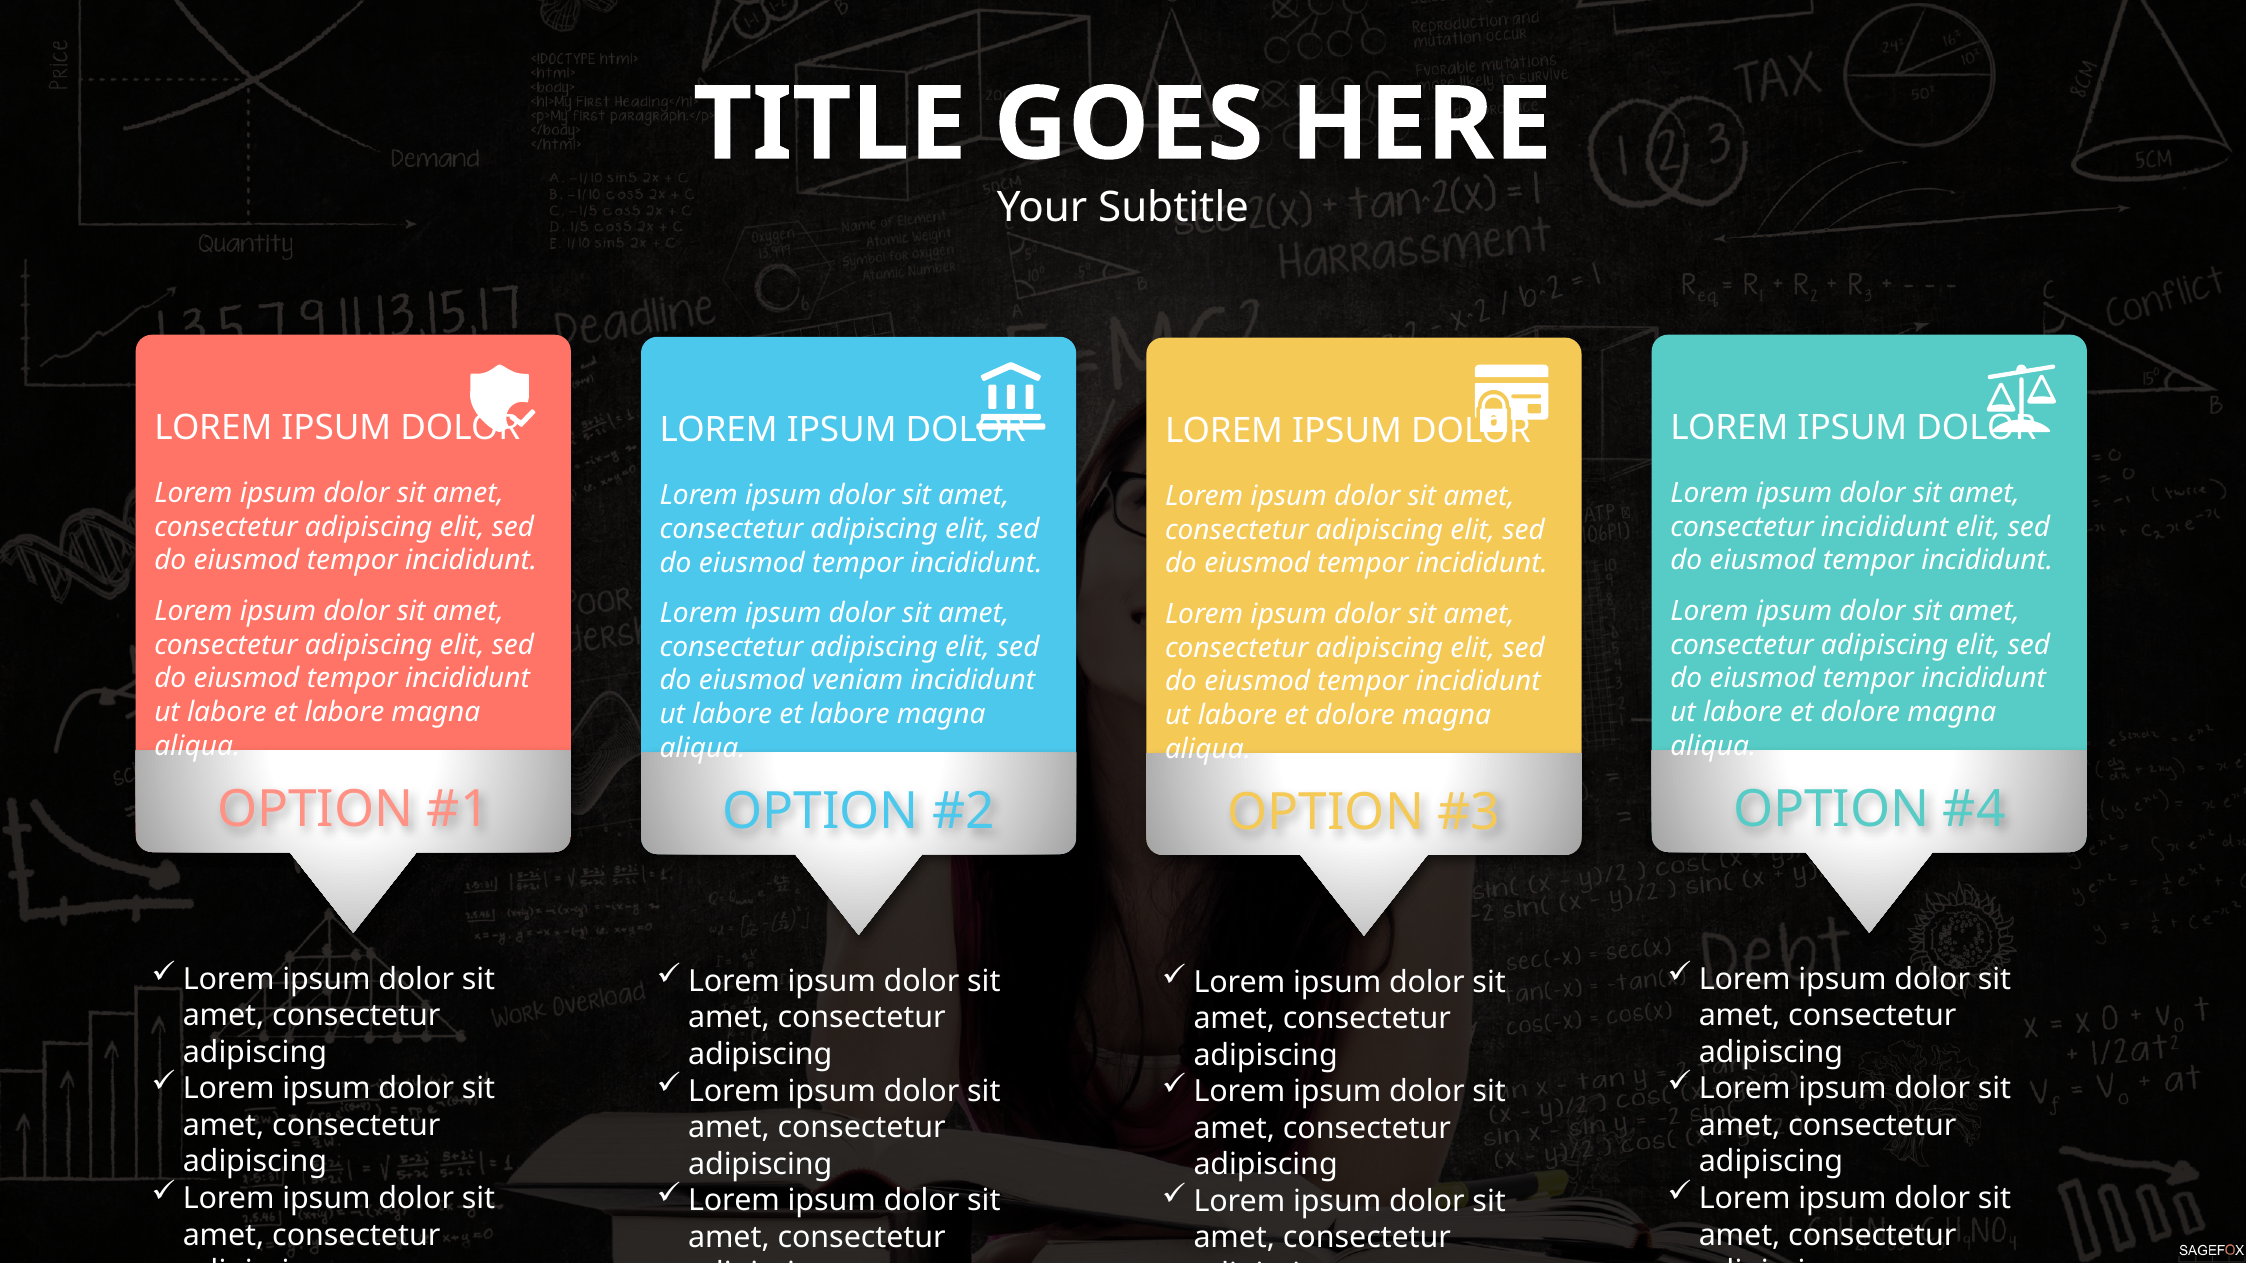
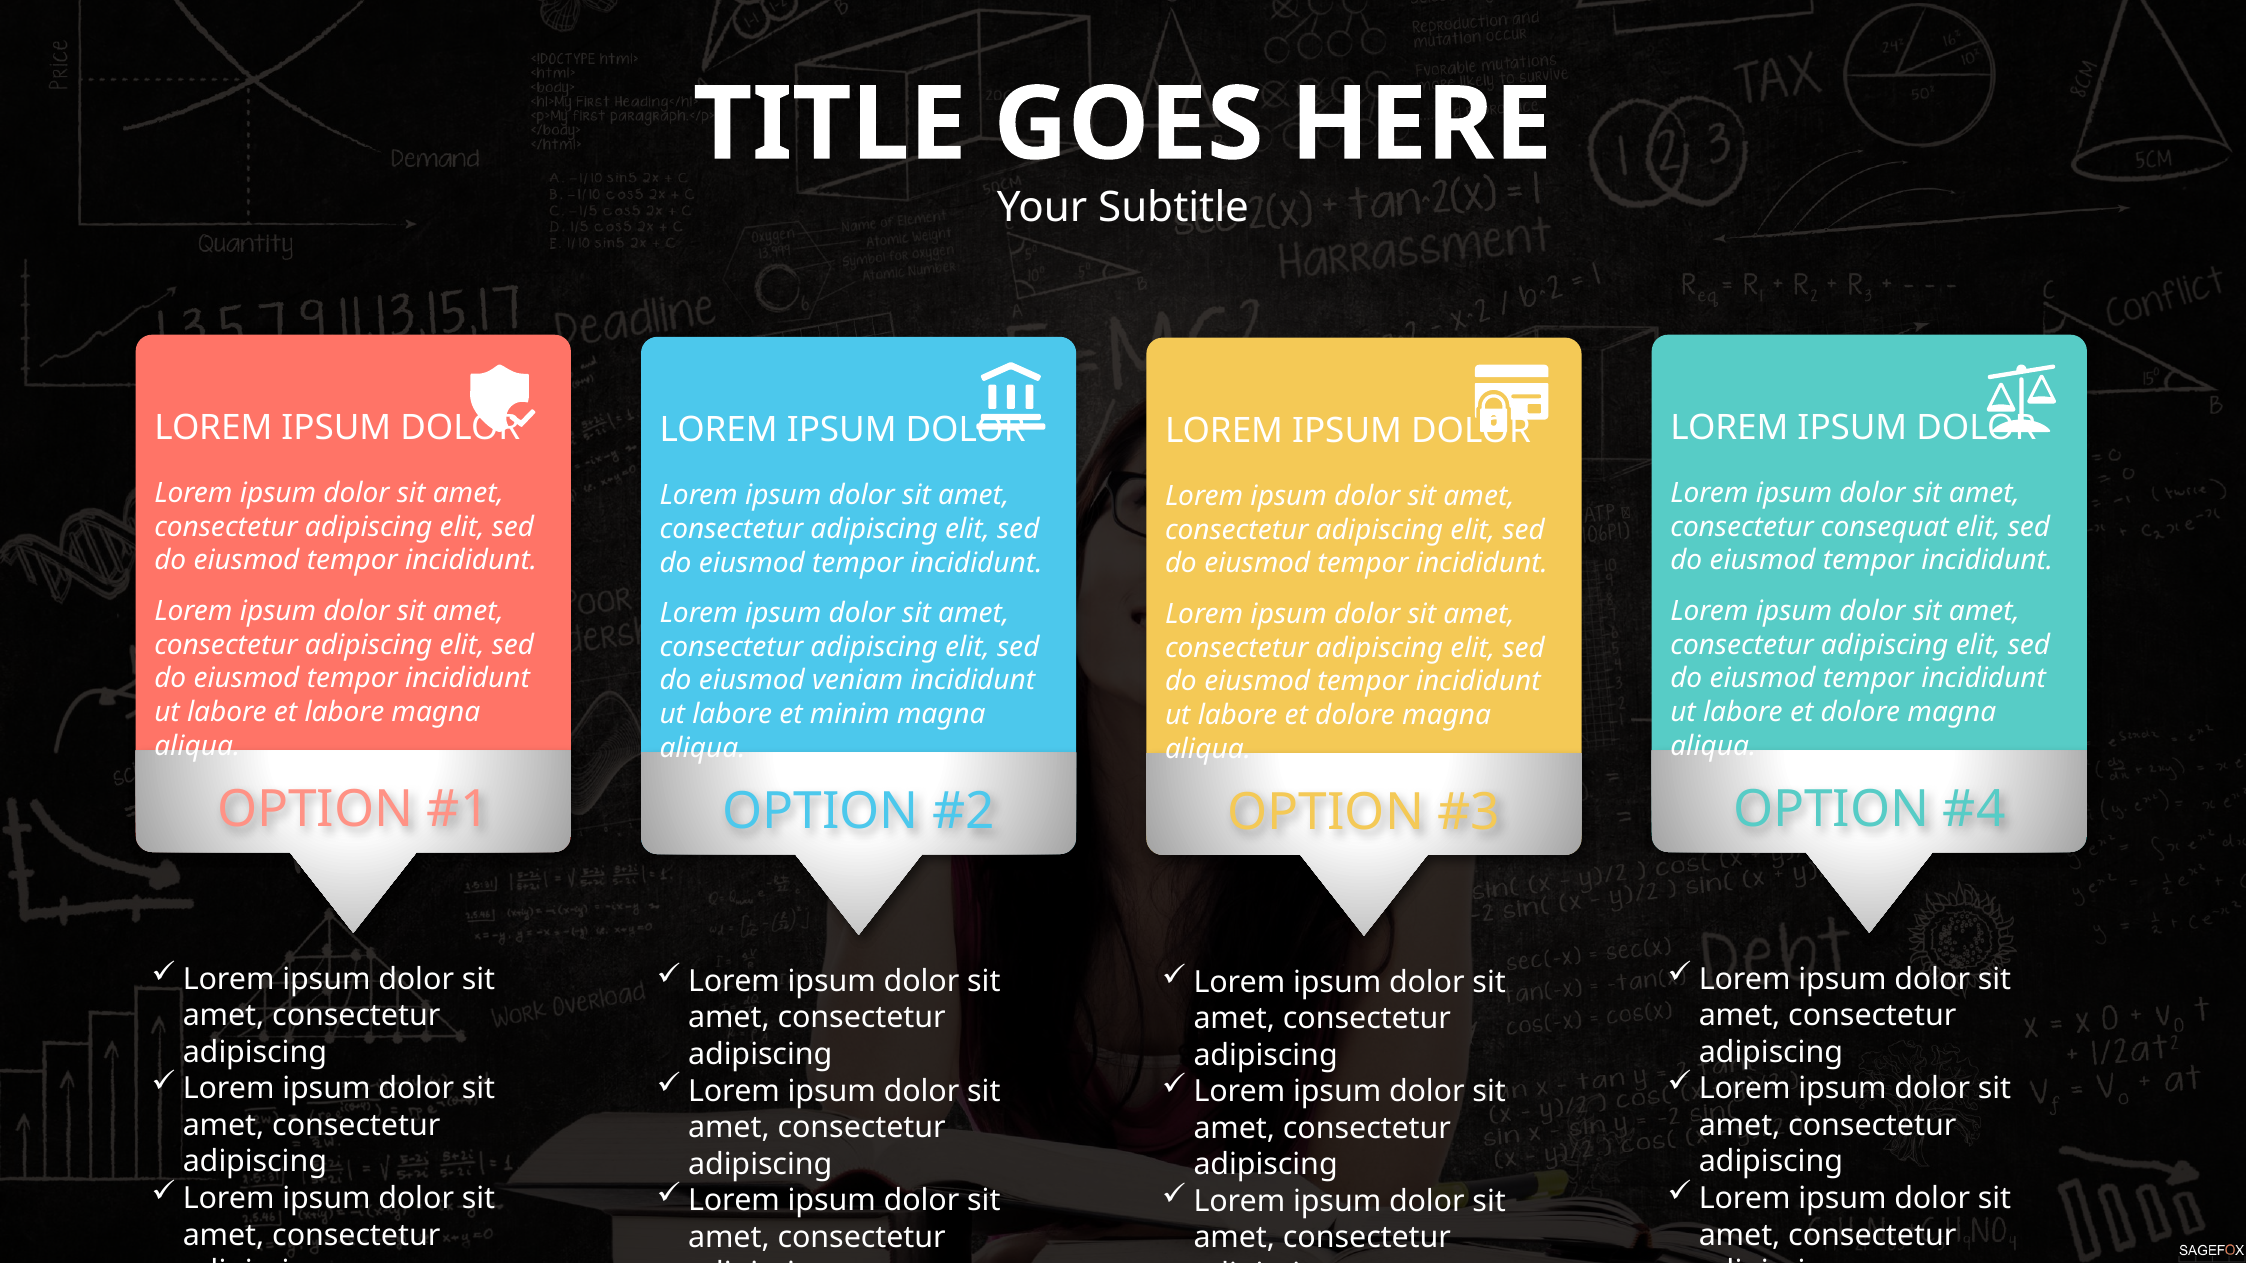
consectetur incididunt: incididunt -> consequat
labore at (850, 715): labore -> minim
